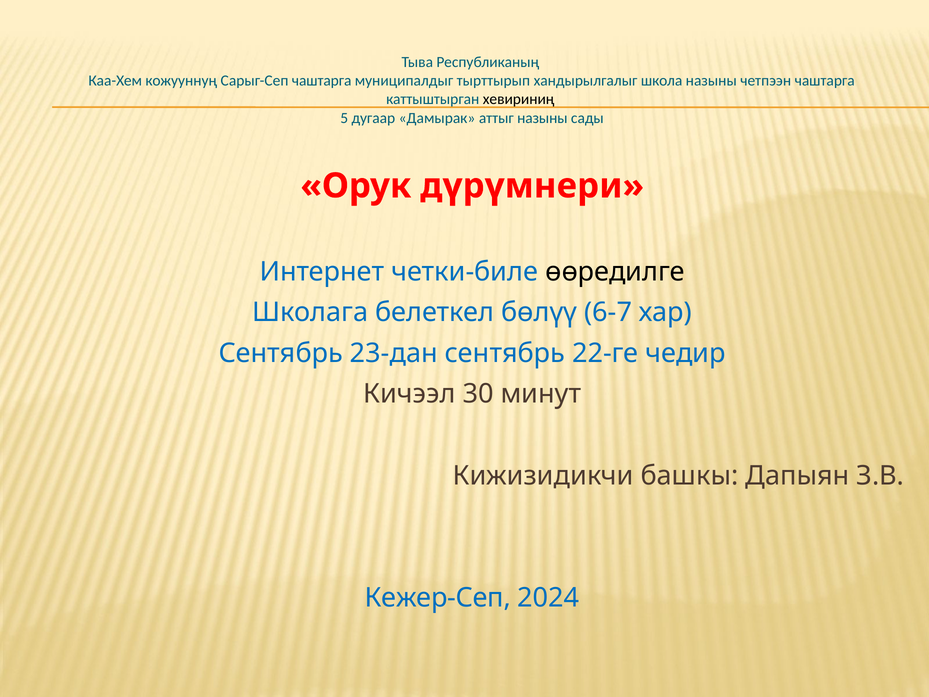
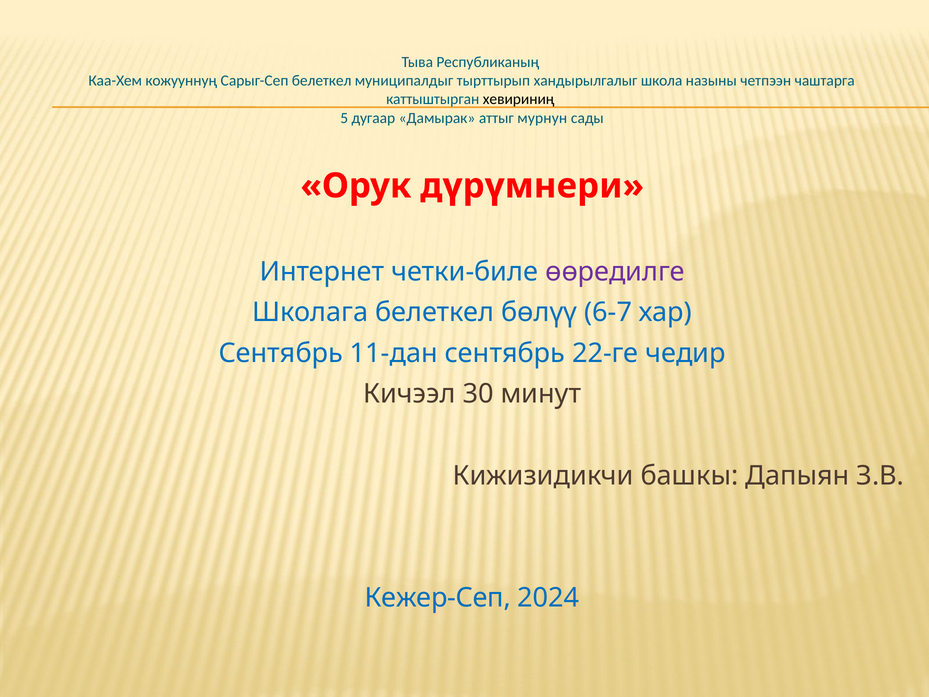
Сарыг-Сеп чаштарга: чаштарга -> белеткел
аттыг назыны: назыны -> мурнун
өөредилге colour: black -> purple
23-дан: 23-дан -> 11-дан
